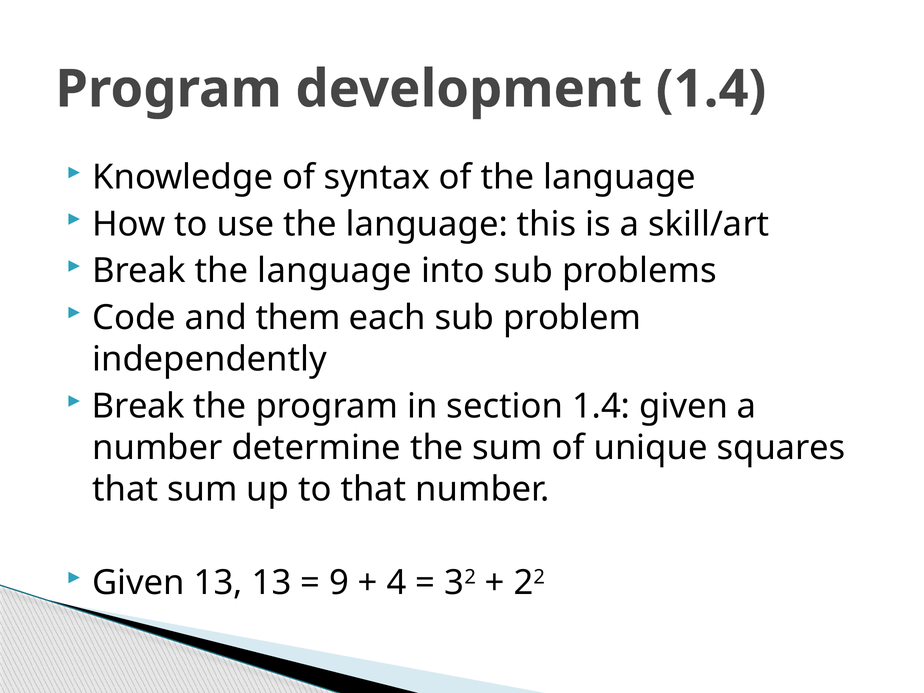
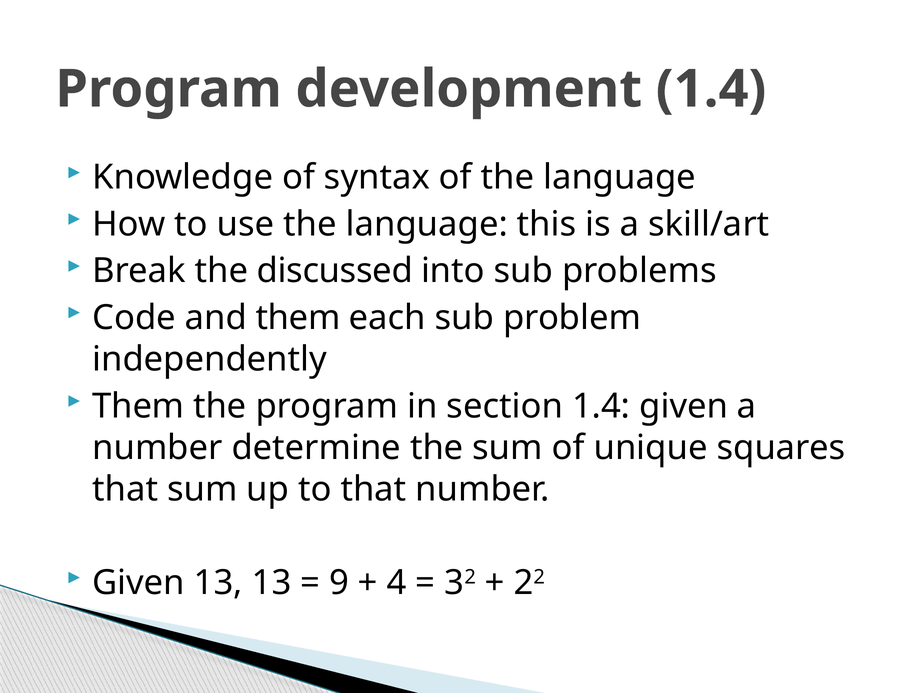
Break the language: language -> discussed
Break at (138, 406): Break -> Them
